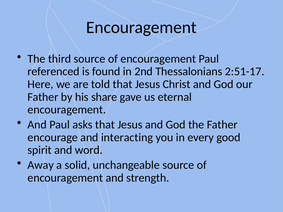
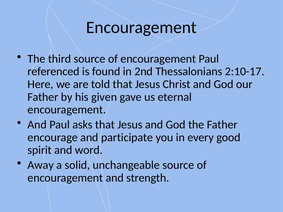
2:51-17: 2:51-17 -> 2:10-17
share: share -> given
interacting: interacting -> participate
